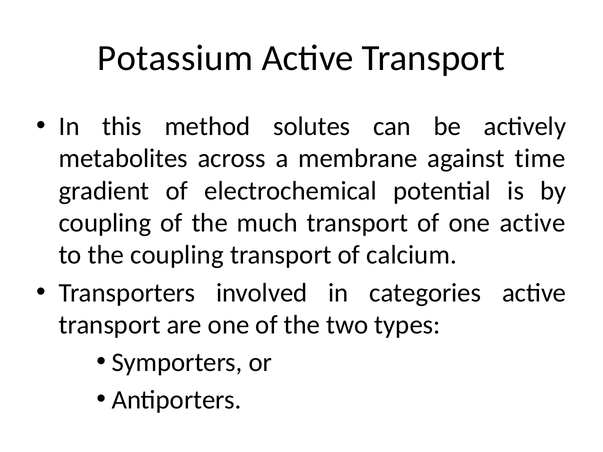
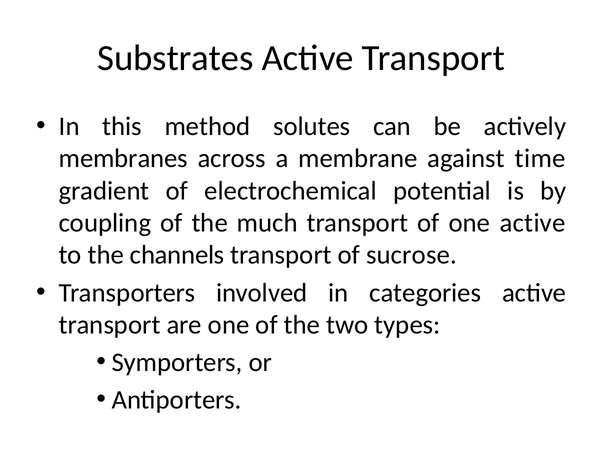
Potassium: Potassium -> Substrates
metabolites: metabolites -> membranes
the coupling: coupling -> channels
calcium: calcium -> sucrose
